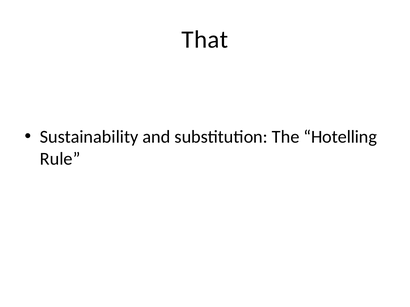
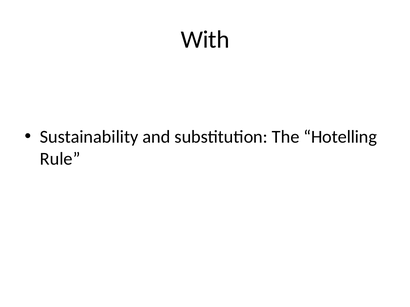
That: That -> With
